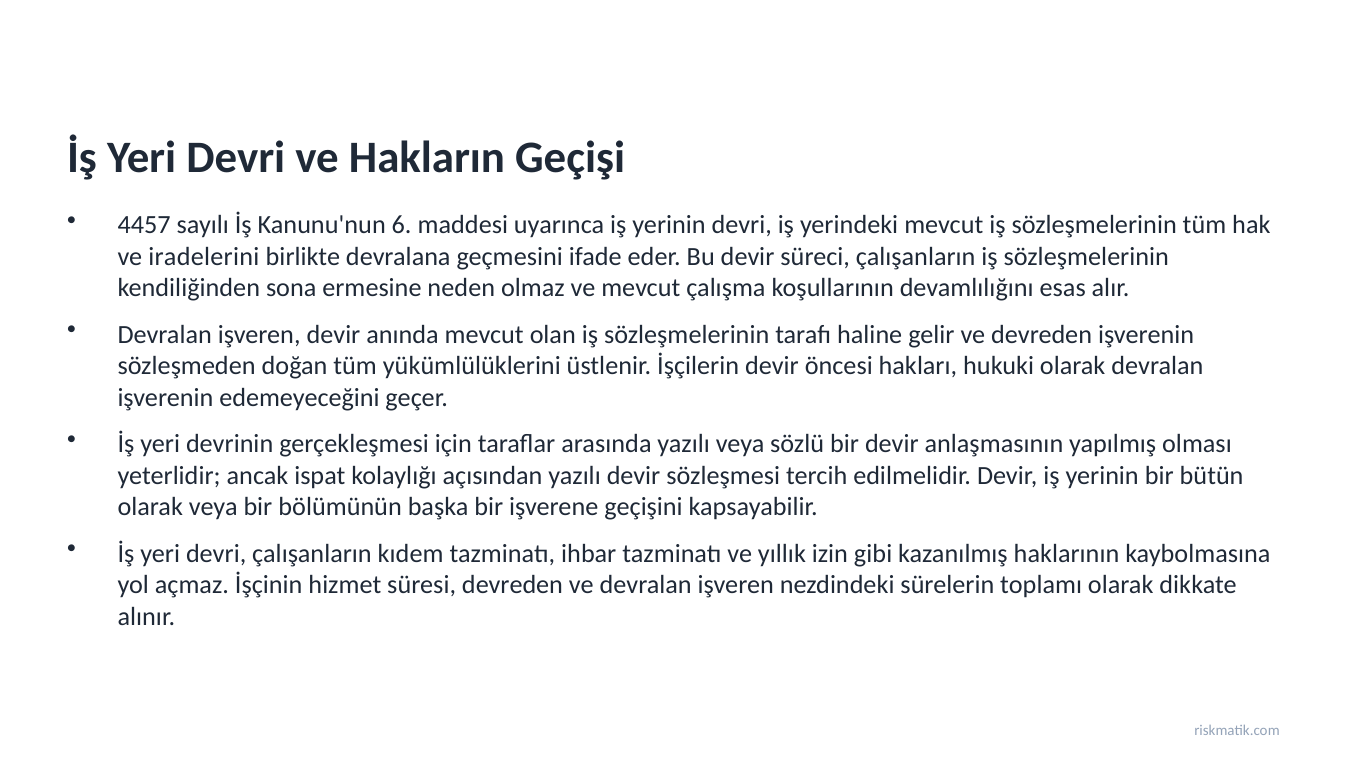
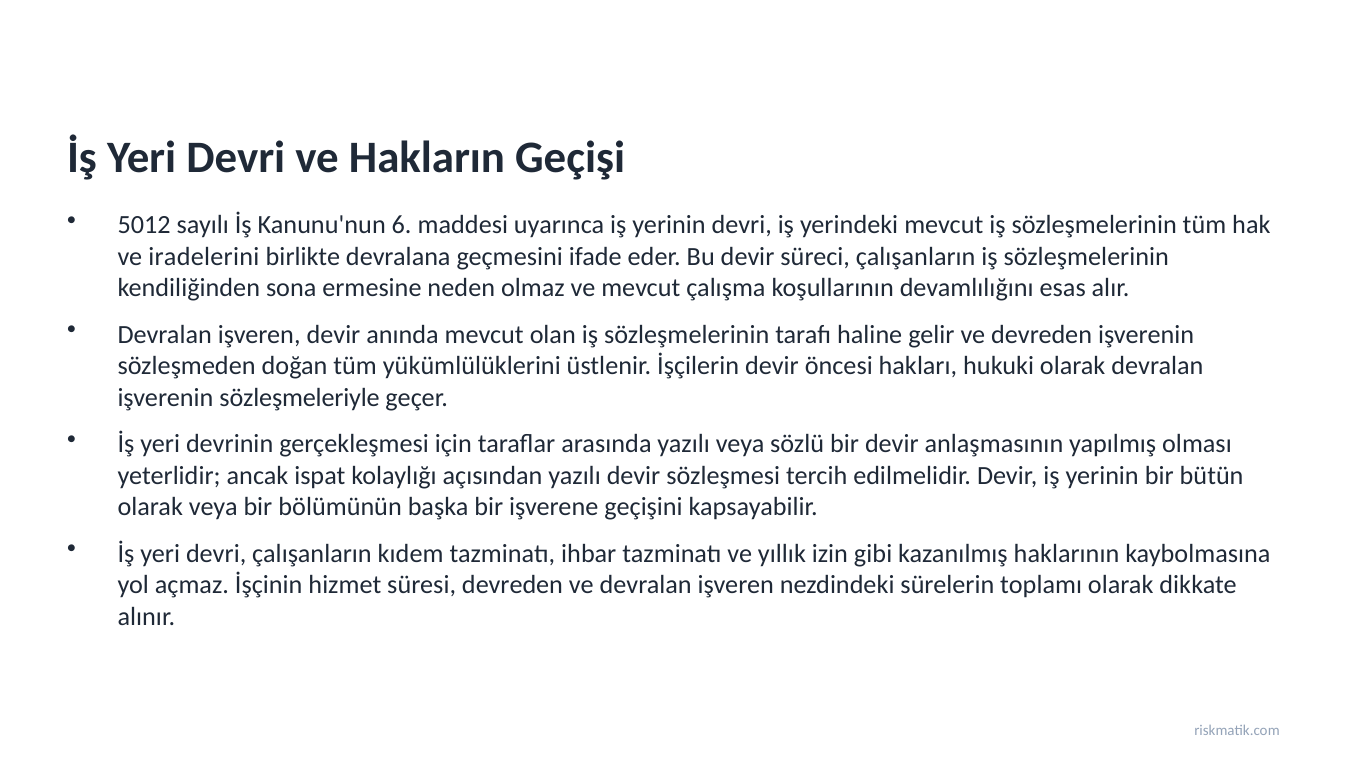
4457: 4457 -> 5012
edemeyeceğini: edemeyeceğini -> sözleşmeleriyle
